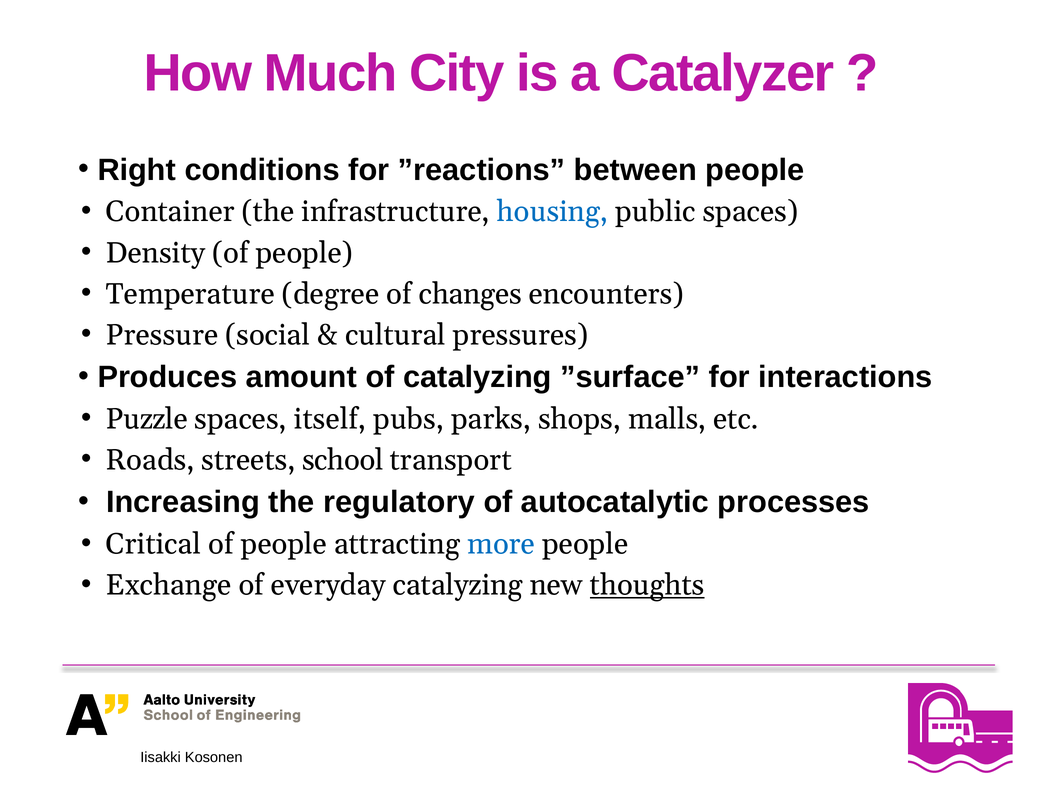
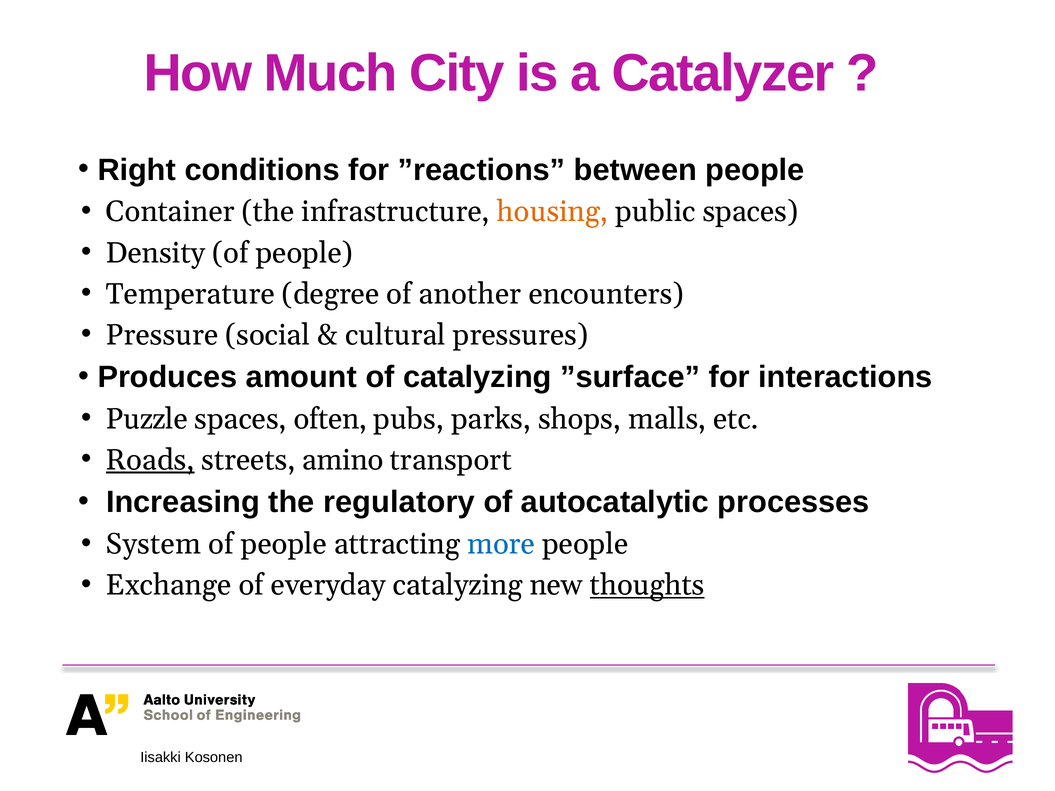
housing colour: blue -> orange
changes: changes -> another
itself: itself -> often
Roads underline: none -> present
school: school -> amino
Critical: Critical -> System
